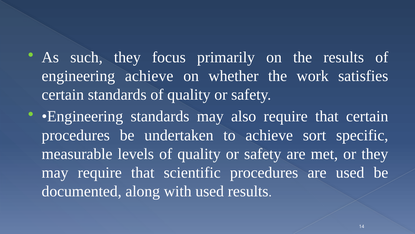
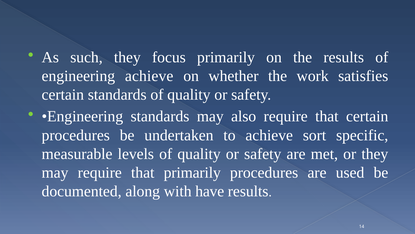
that scientific: scientific -> primarily
with used: used -> have
